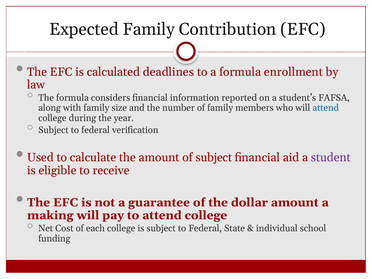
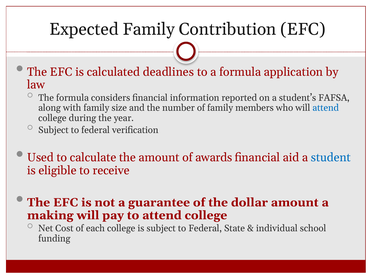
enrollment: enrollment -> application
of subject: subject -> awards
student colour: purple -> blue
